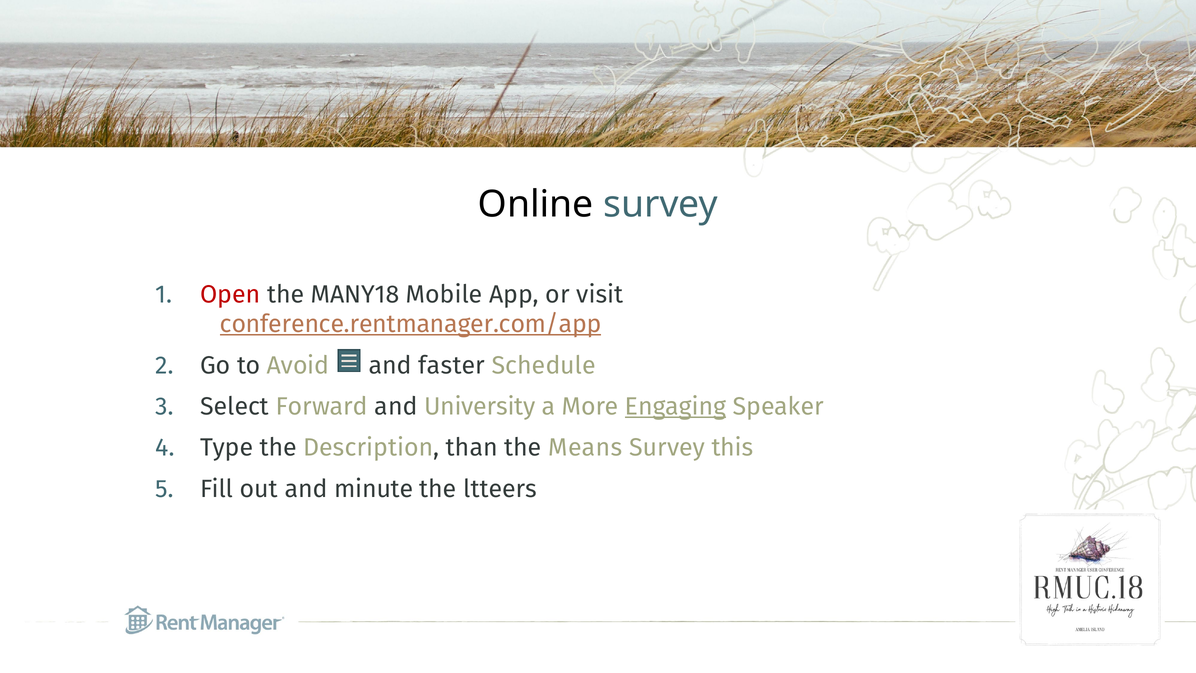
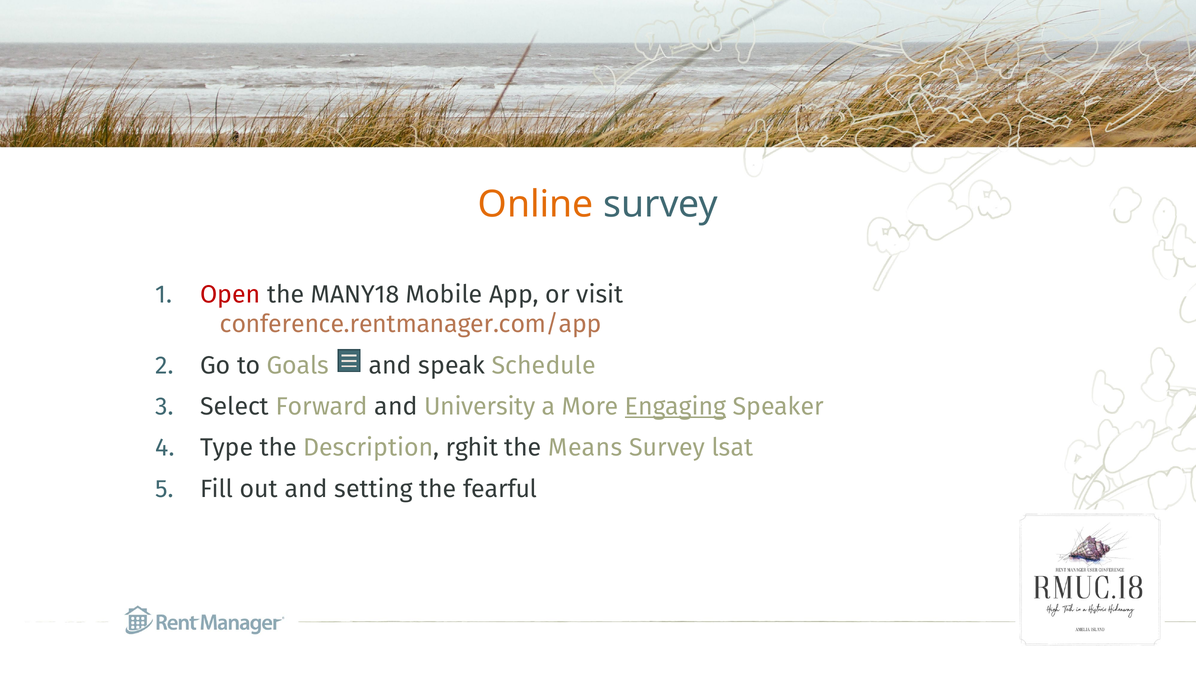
Online colour: black -> orange
conference.rentmanager.com/app underline: present -> none
Avoid: Avoid -> Goals
faster: faster -> speak
than: than -> rghit
this: this -> lsat
minute: minute -> setting
ltteers: ltteers -> fearful
